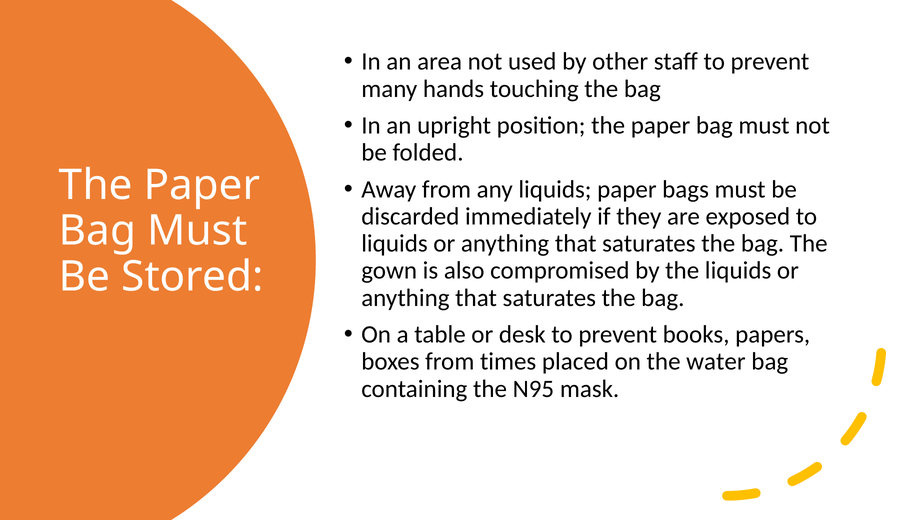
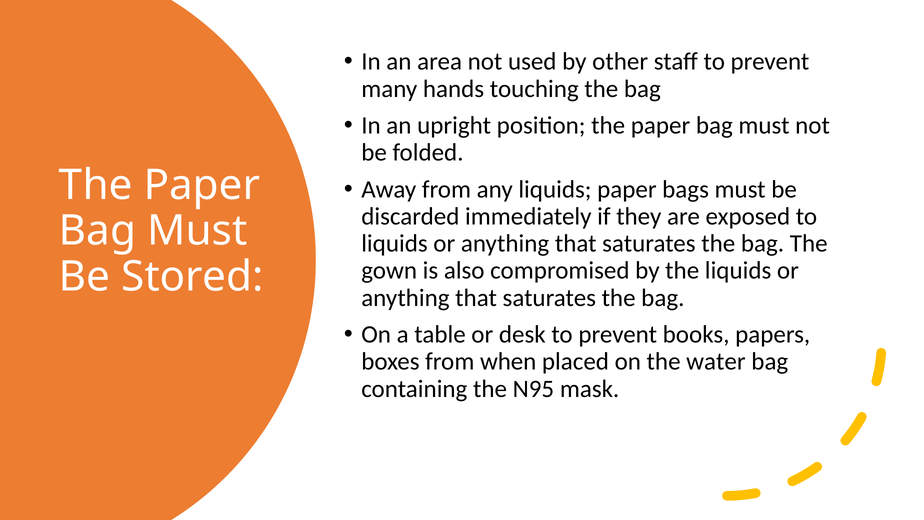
times: times -> when
